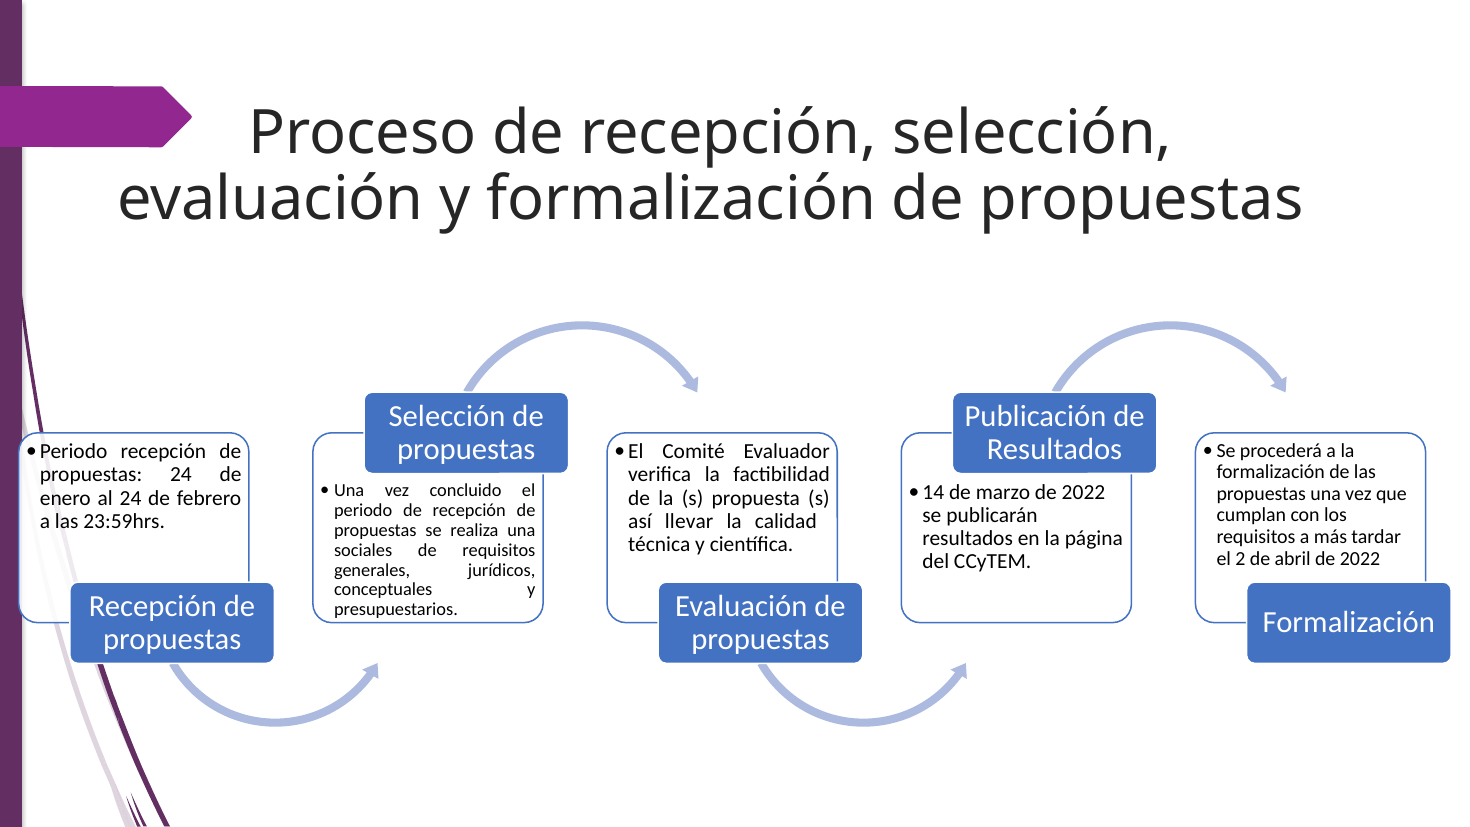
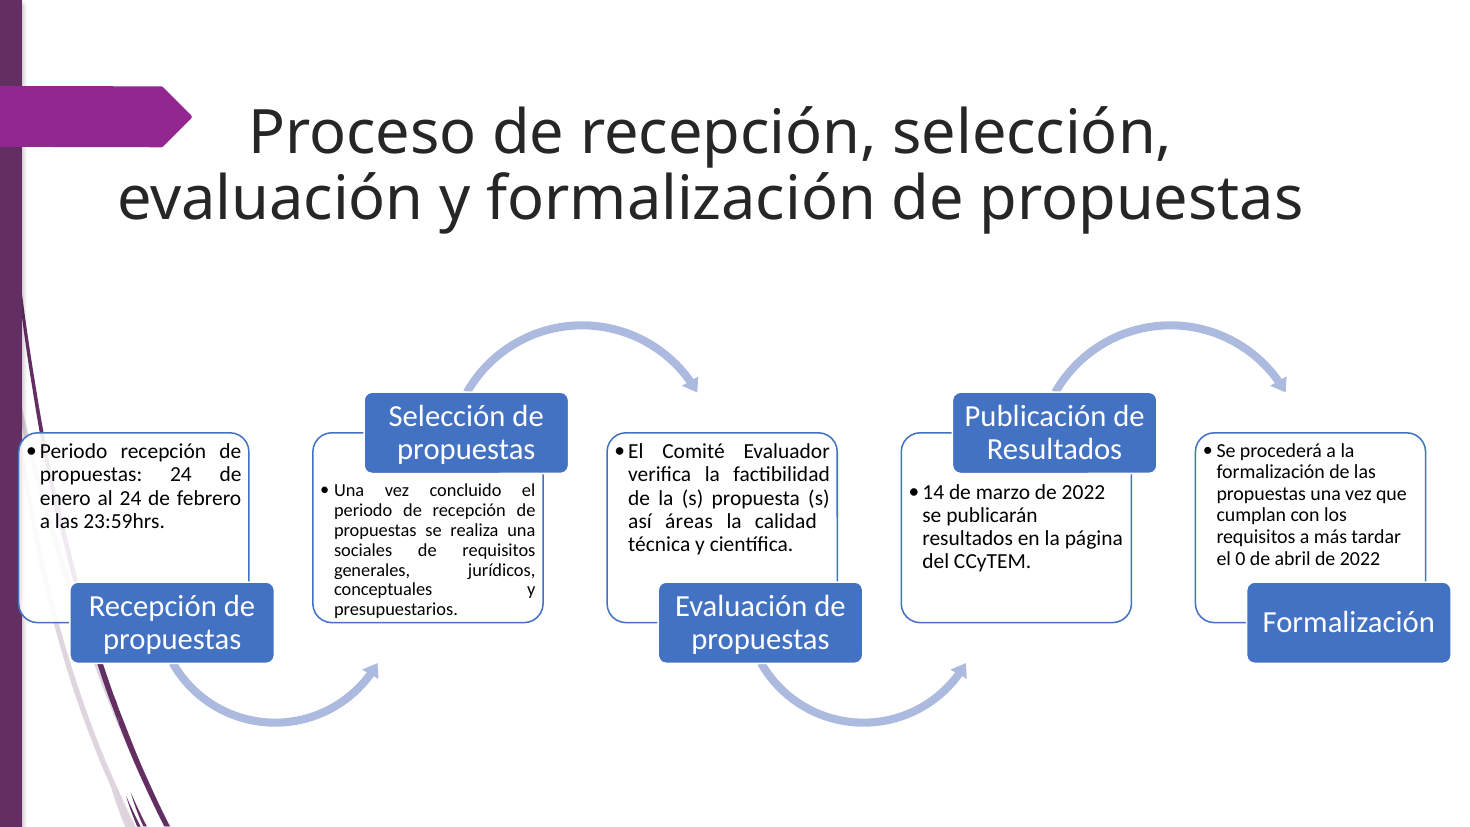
llevar: llevar -> áreas
2: 2 -> 0
